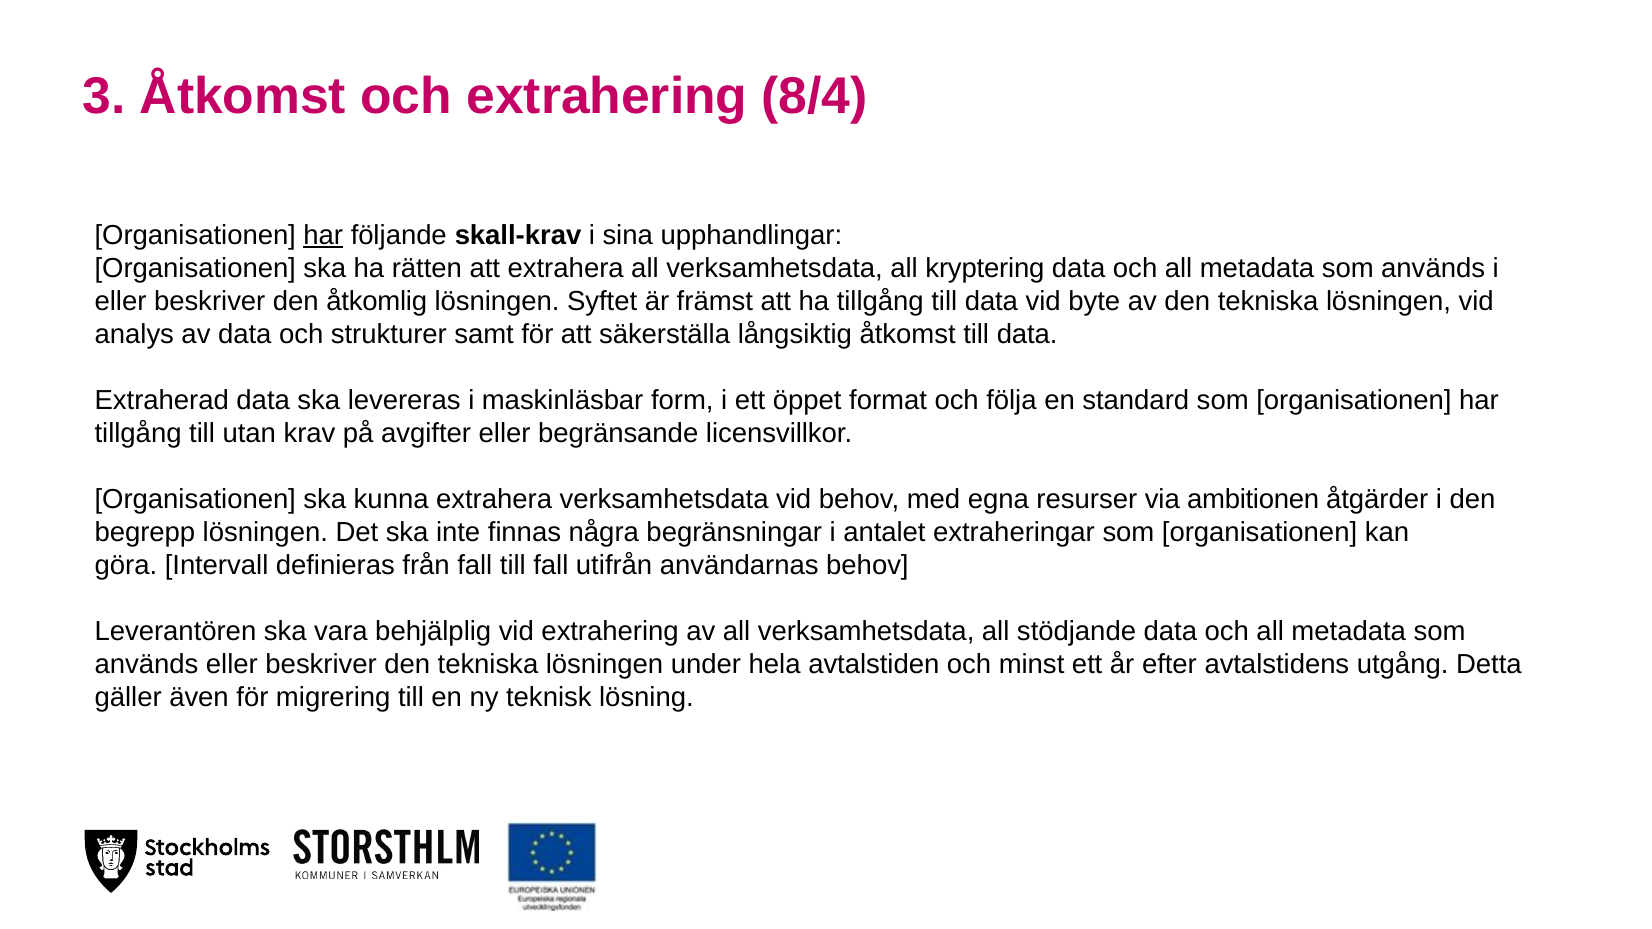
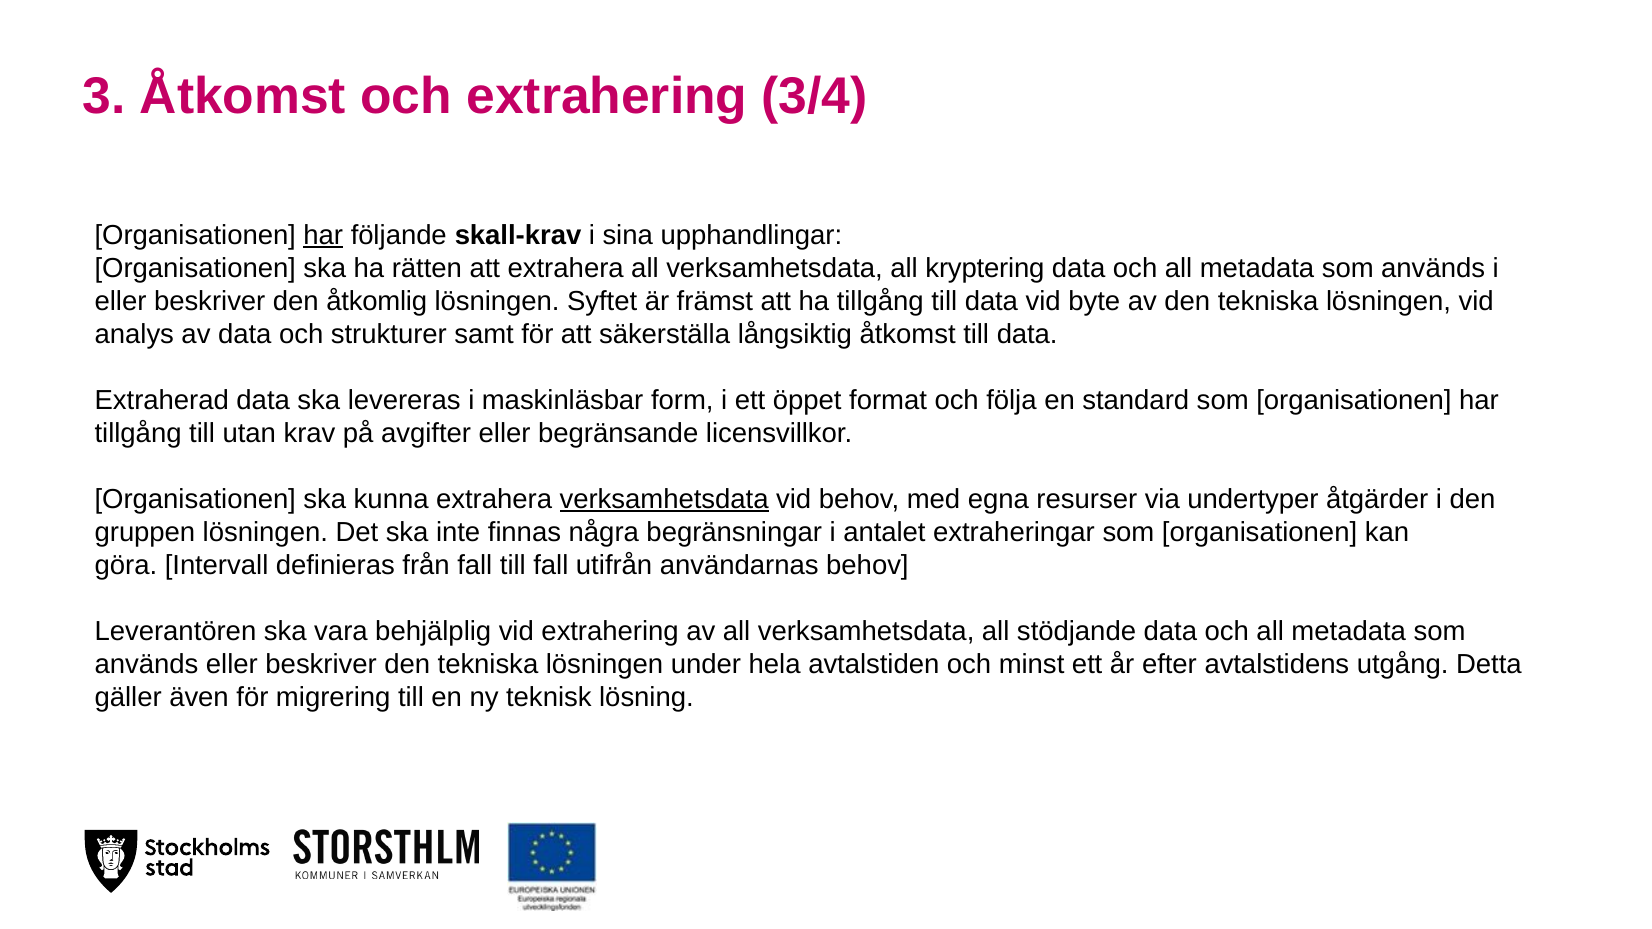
8/4: 8/4 -> 3/4
verksamhetsdata at (664, 500) underline: none -> present
ambitionen: ambitionen -> undertyper
begrepp: begrepp -> gruppen
